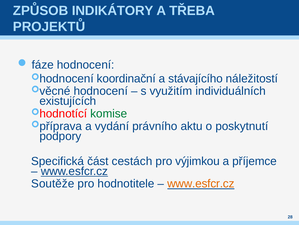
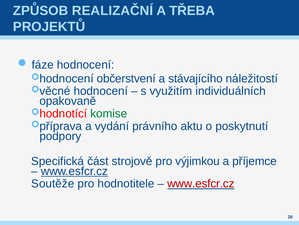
INDIKÁTORY: INDIKÁTORY -> REALIZAČNÍ
koordinační: koordinační -> občerstvení
existujících: existujících -> opakovaně
cestách: cestách -> strojově
www.esfcr.cz at (201, 183) colour: orange -> red
